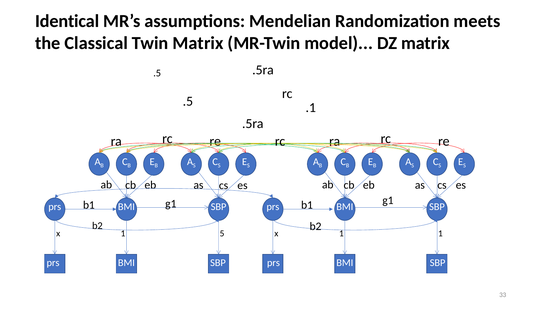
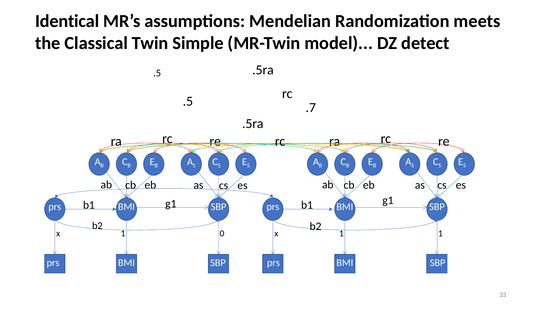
Twin Matrix: Matrix -> Simple
DZ matrix: matrix -> detect
.1: .1 -> .7
5: 5 -> 0
